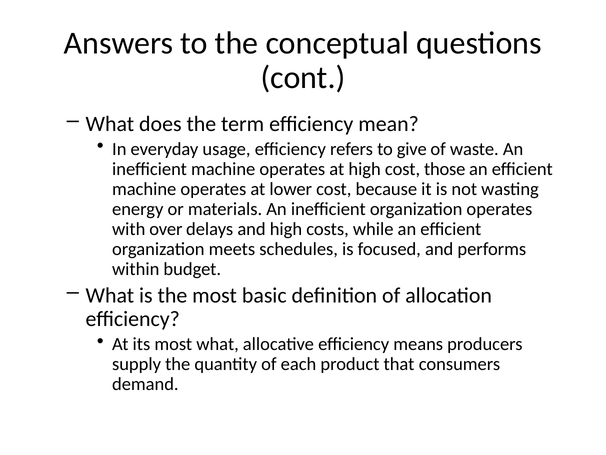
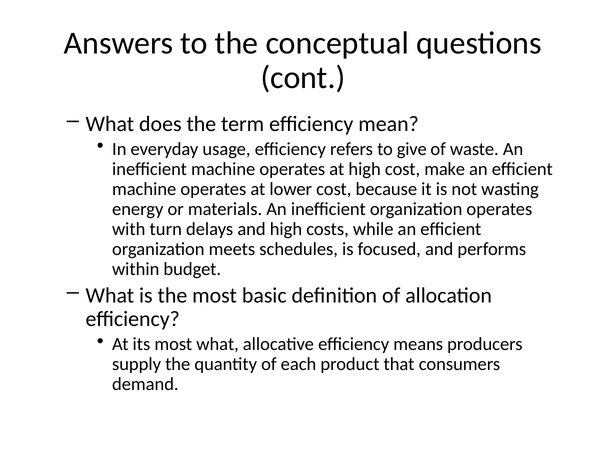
those: those -> make
over: over -> turn
